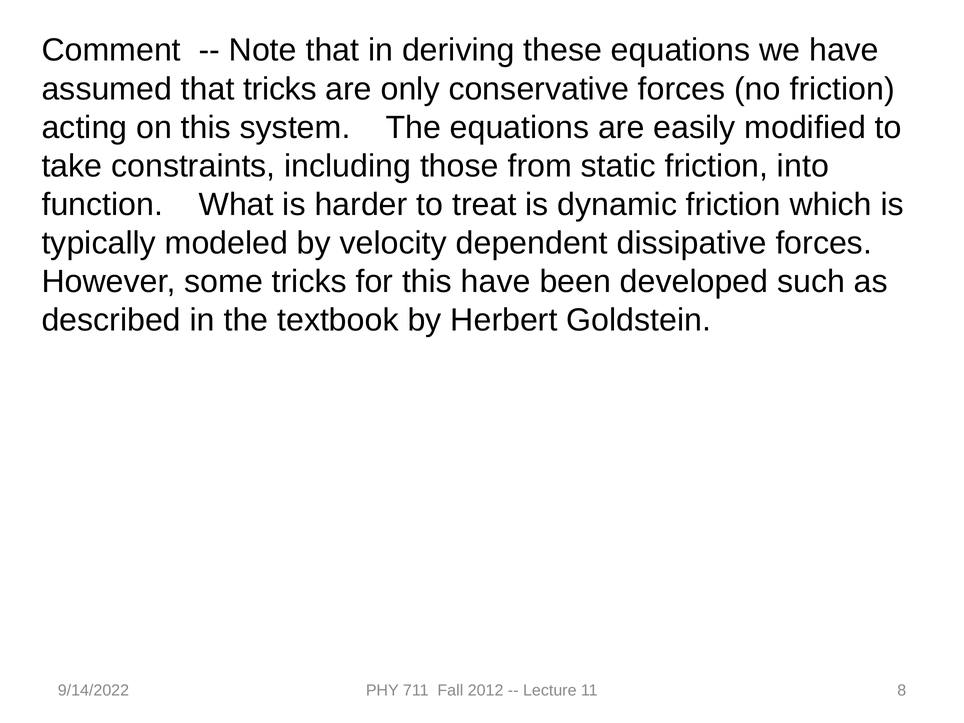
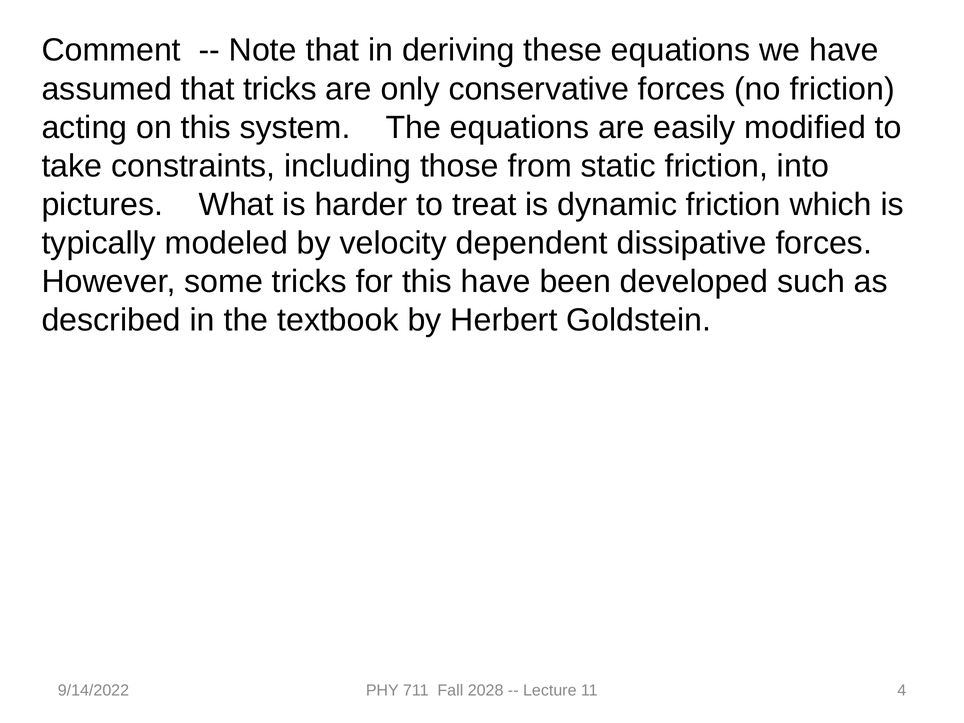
function: function -> pictures
2012: 2012 -> 2028
8: 8 -> 4
